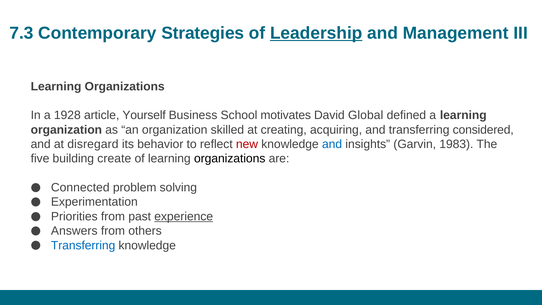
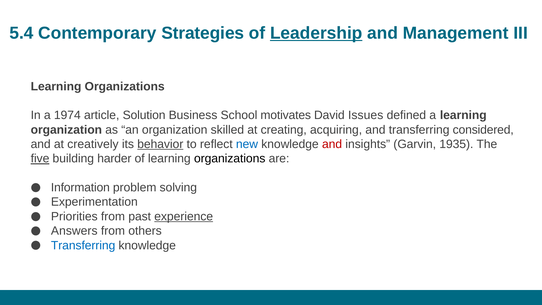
7.3: 7.3 -> 5.4
1928: 1928 -> 1974
Yourself: Yourself -> Solution
Global: Global -> Issues
disregard: disregard -> creatively
behavior underline: none -> present
new colour: red -> blue
and at (332, 144) colour: blue -> red
1983: 1983 -> 1935
five underline: none -> present
create: create -> harder
Connected: Connected -> Information
